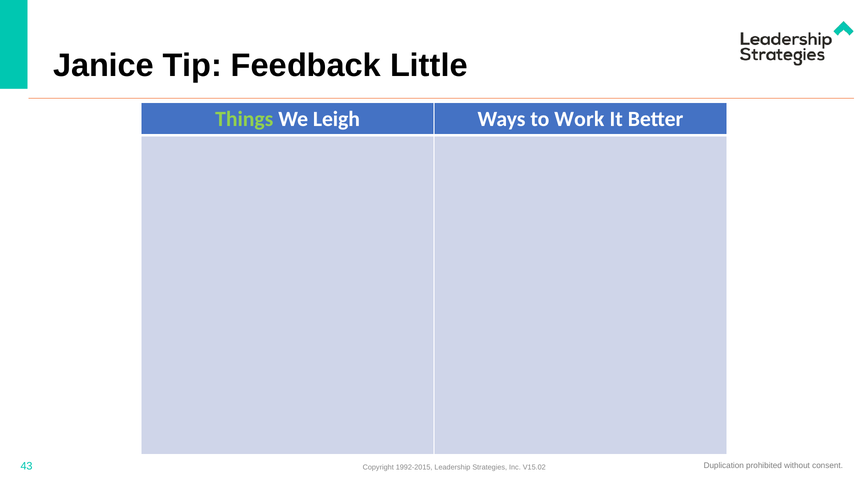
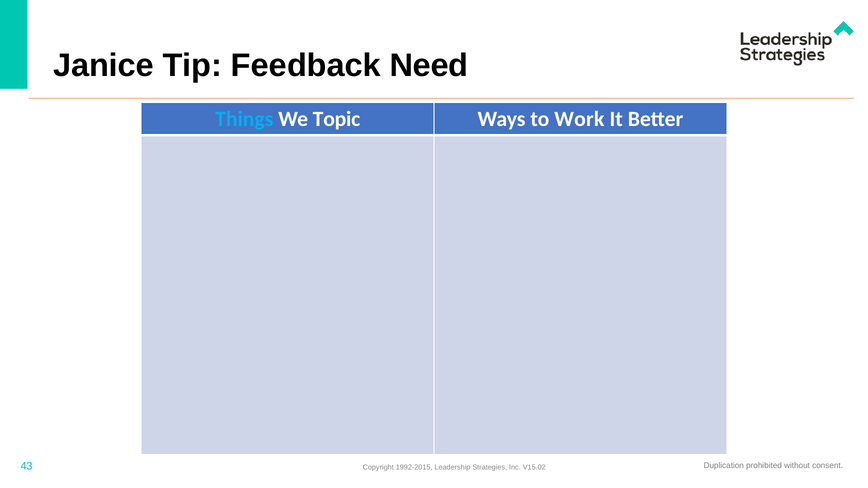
Little: Little -> Need
Things colour: light green -> light blue
Leigh: Leigh -> Topic
